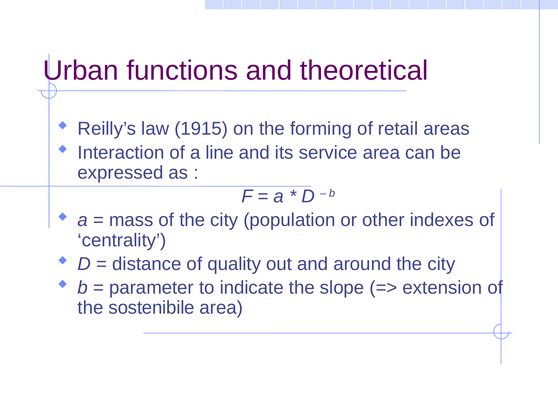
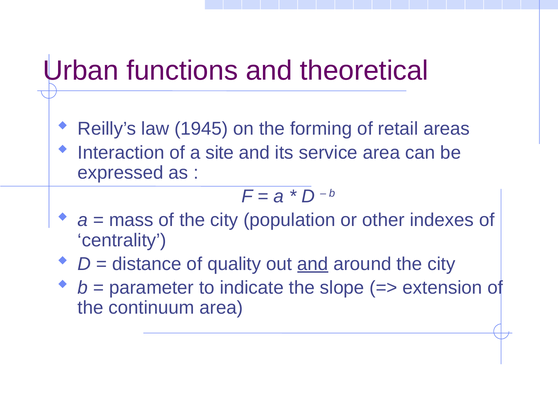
1915: 1915 -> 1945
line: line -> site
and at (313, 264) underline: none -> present
sostenibile: sostenibile -> continuum
